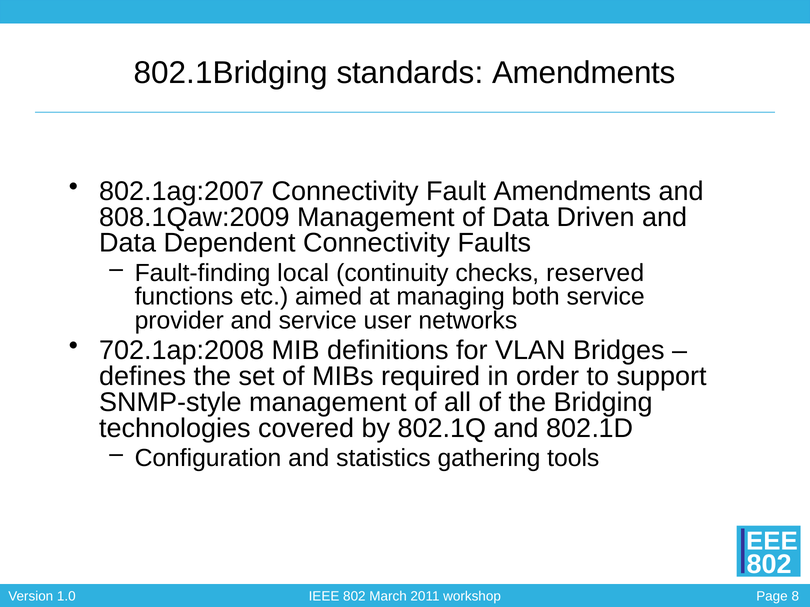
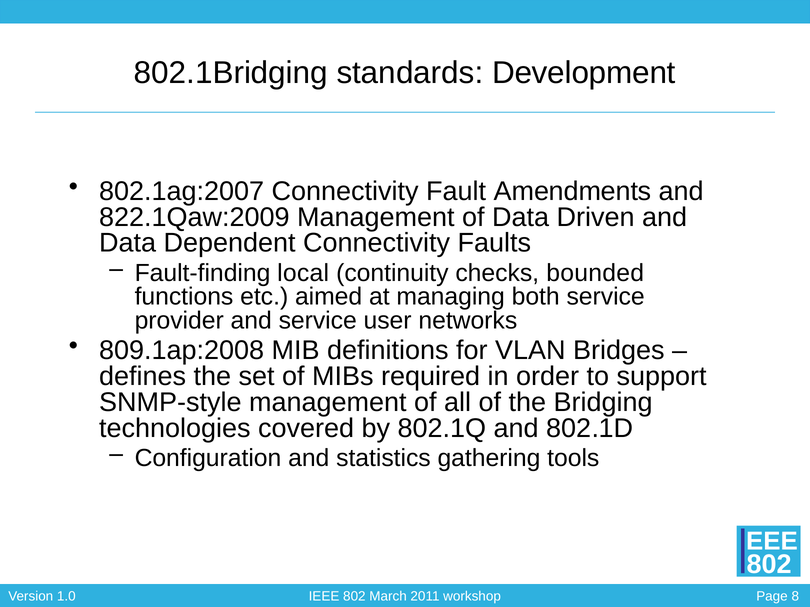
standards Amendments: Amendments -> Development
808.1Qaw:2009: 808.1Qaw:2009 -> 822.1Qaw:2009
reserved: reserved -> bounded
702.1ap:2008: 702.1ap:2008 -> 809.1ap:2008
